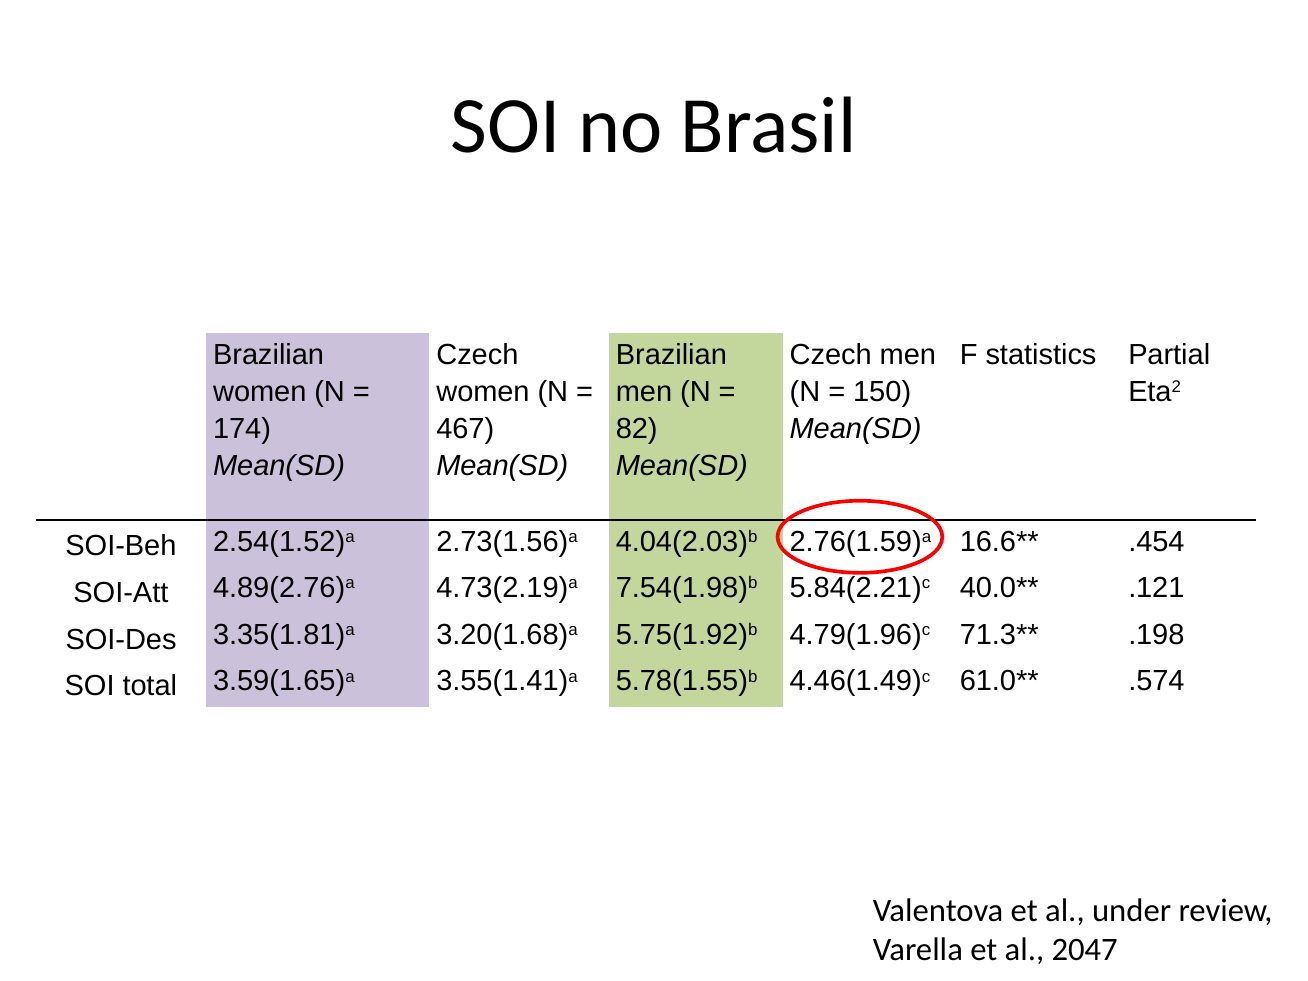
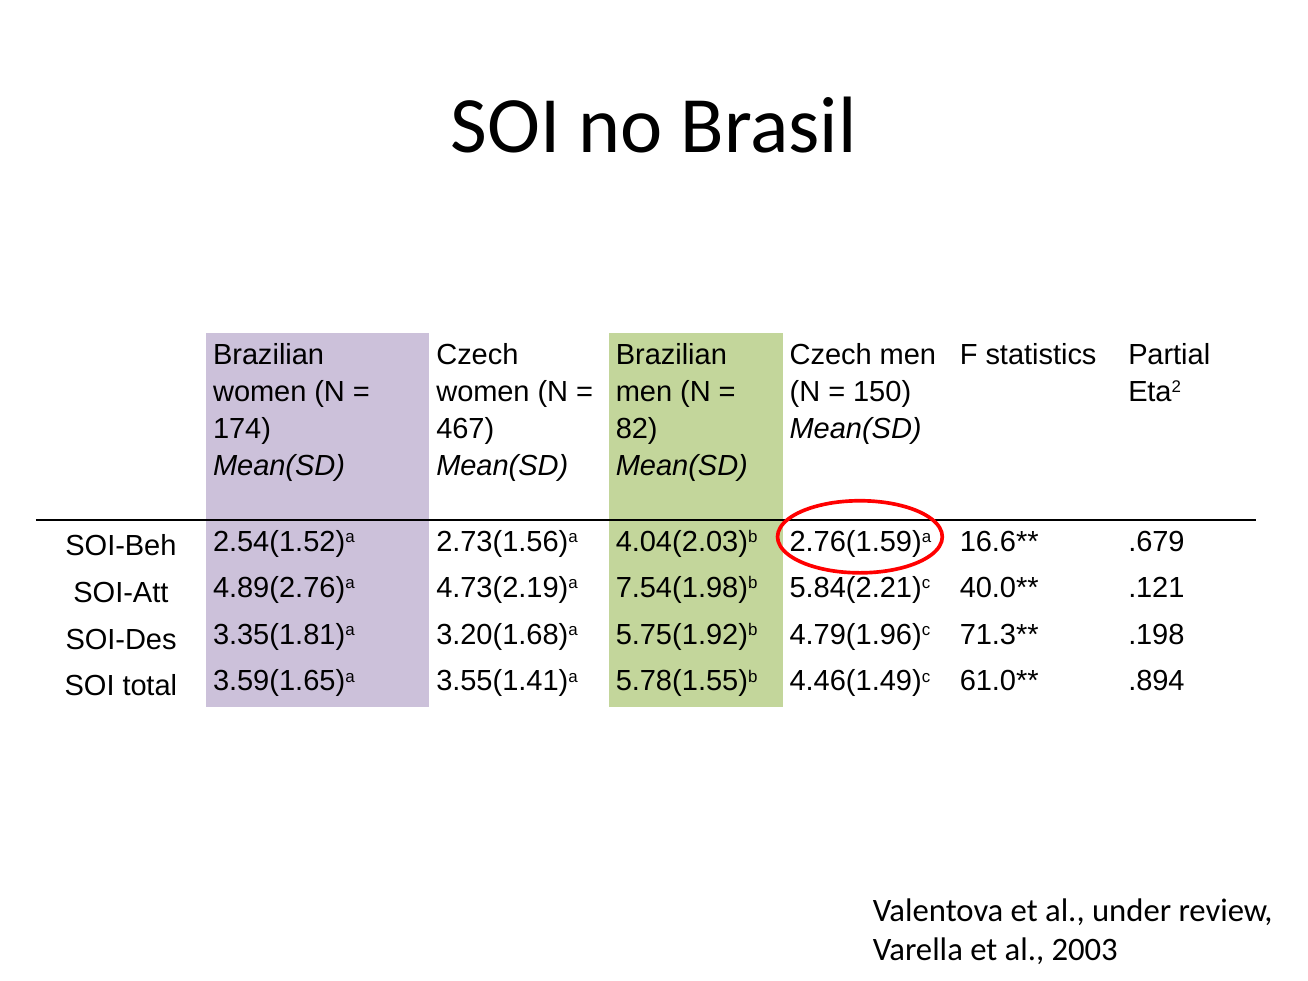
.454: .454 -> .679
.574: .574 -> .894
2047: 2047 -> 2003
